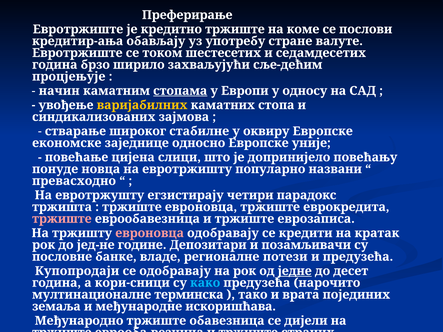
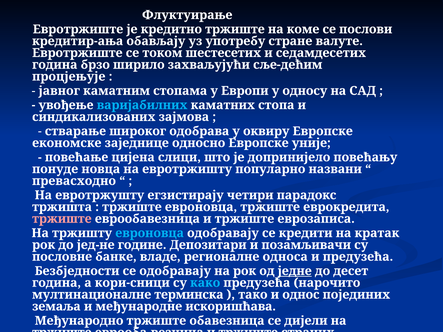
Преферирање: Преферирање -> Флуктуирање
начин: начин -> јавног
стопама underline: present -> none
варијабилних colour: yellow -> light blue
стабилне: стабилне -> одобрава
евроновца at (150, 233) colour: pink -> light blue
потези: потези -> односа
Купопродаји: Купопродаји -> Безбједности
врата: врата -> однос
